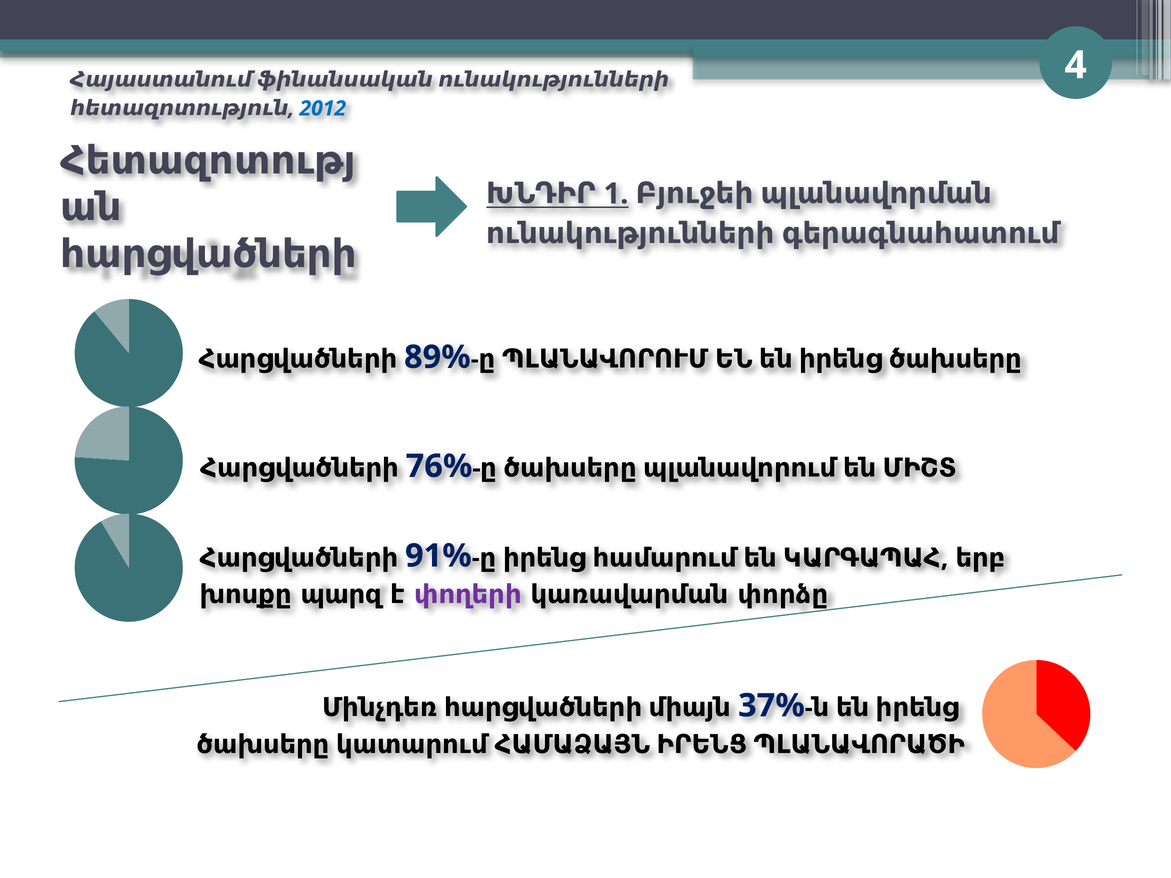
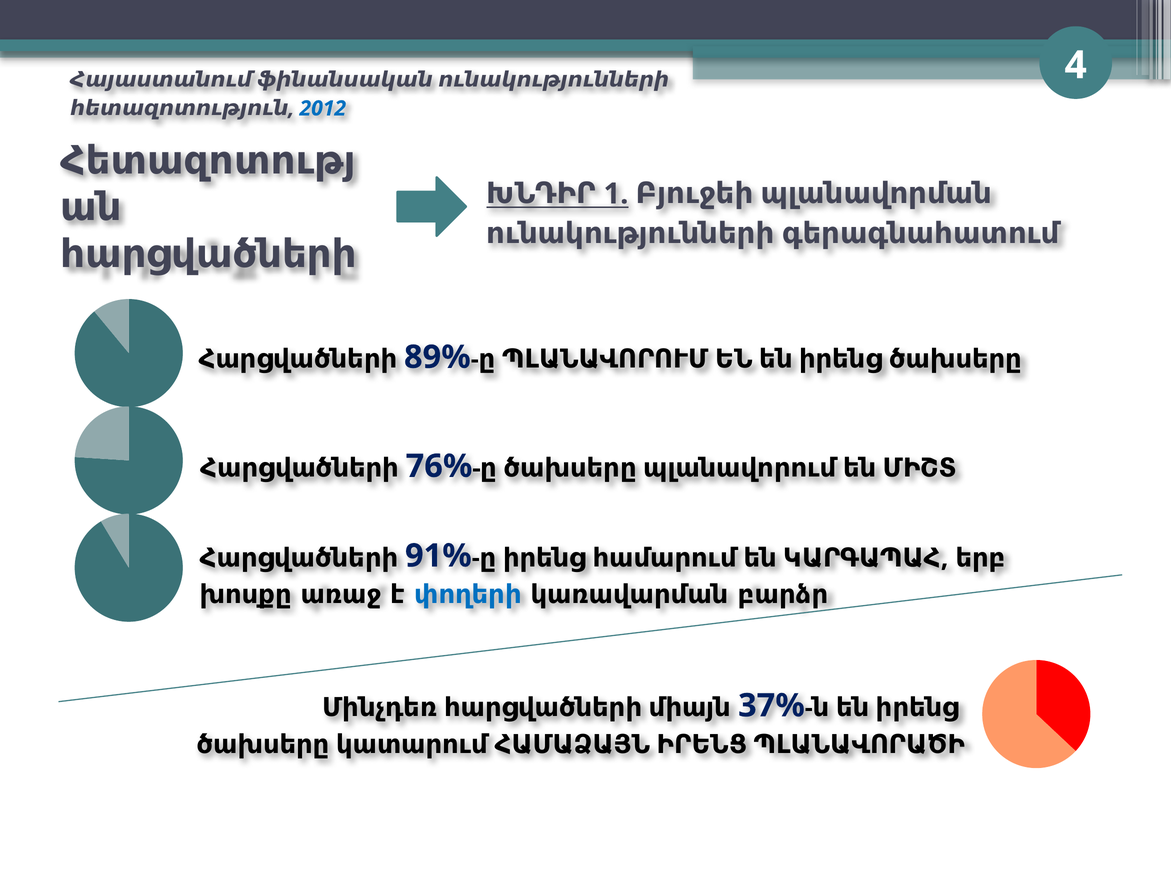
պարզ: պարզ -> առաջ
փողերի colour: purple -> blue
փորձը: փորձը -> բարձր
